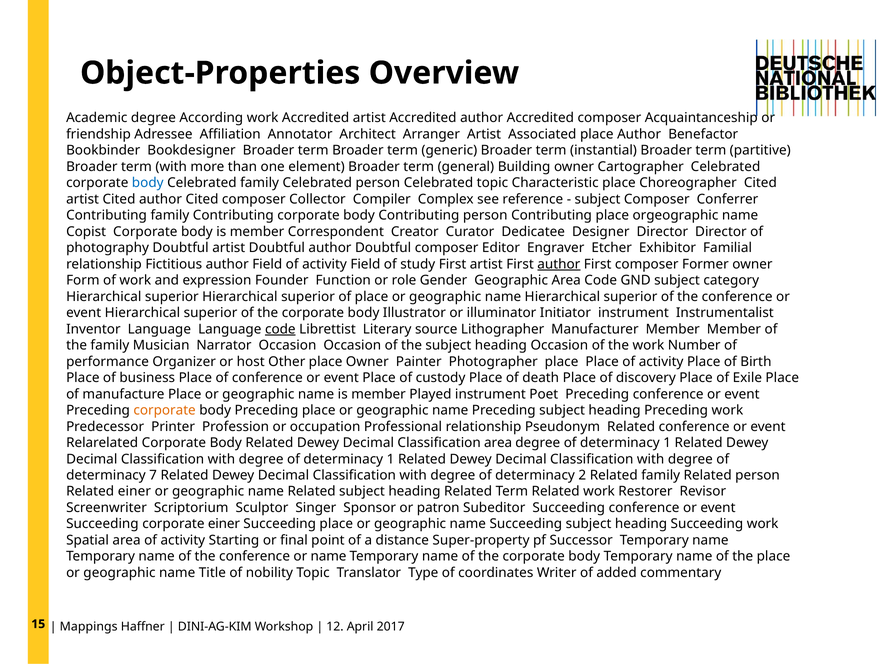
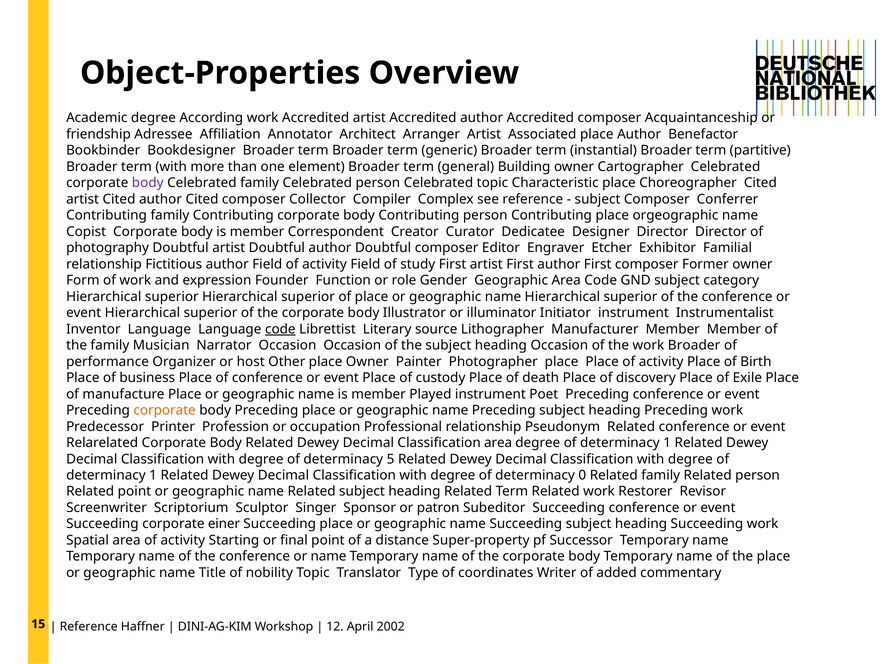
body at (148, 183) colour: blue -> purple
author at (559, 264) underline: present -> none
work Number: Number -> Broader
1 at (391, 459): 1 -> 5
7 at (153, 475): 7 -> 1
2: 2 -> 0
Related einer: einer -> point
Mappings at (89, 626): Mappings -> Reference
2017: 2017 -> 2002
